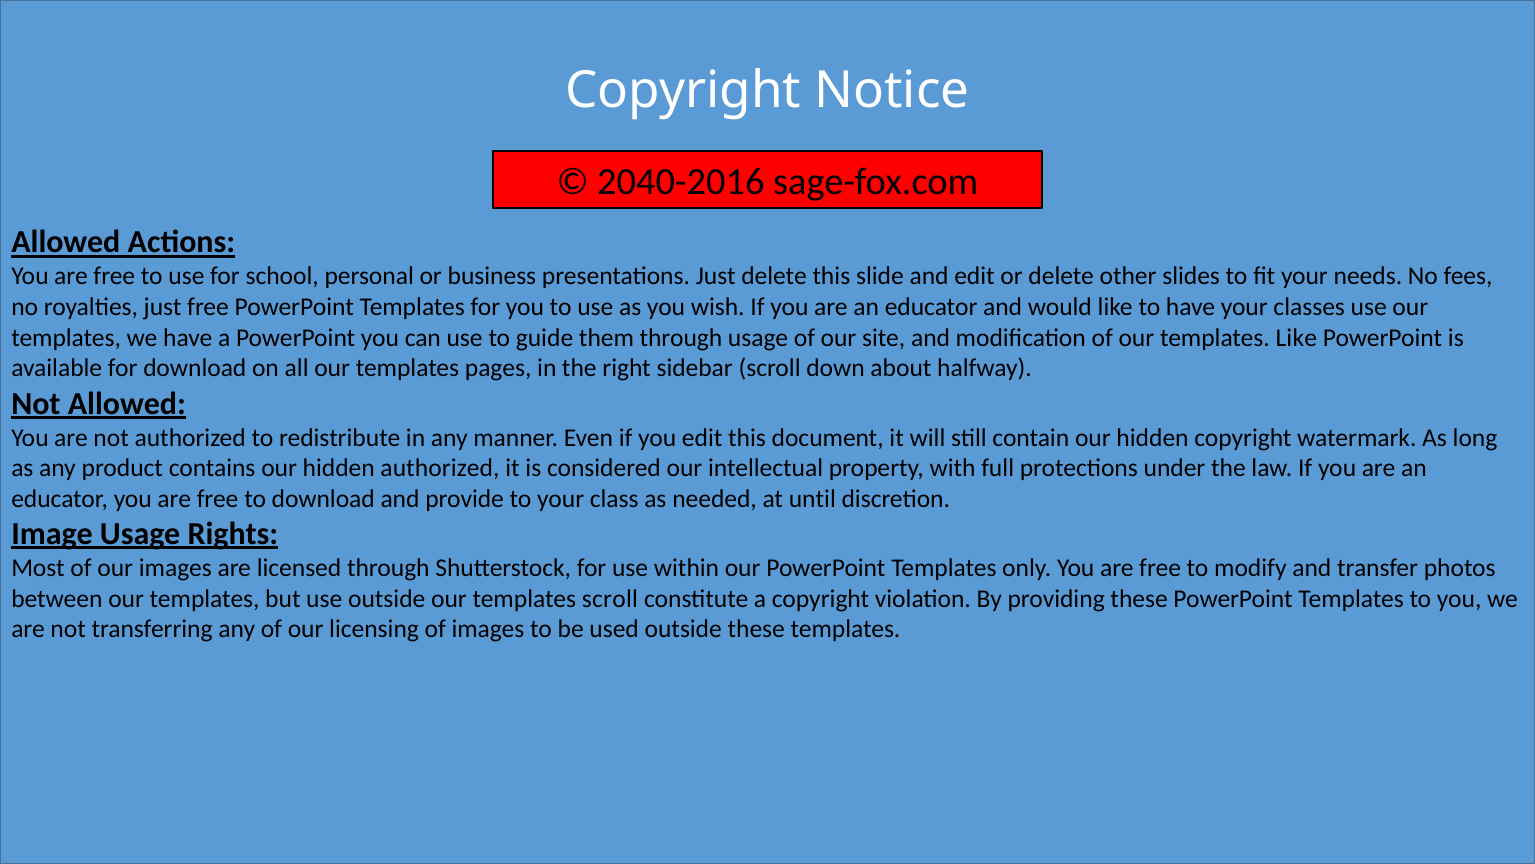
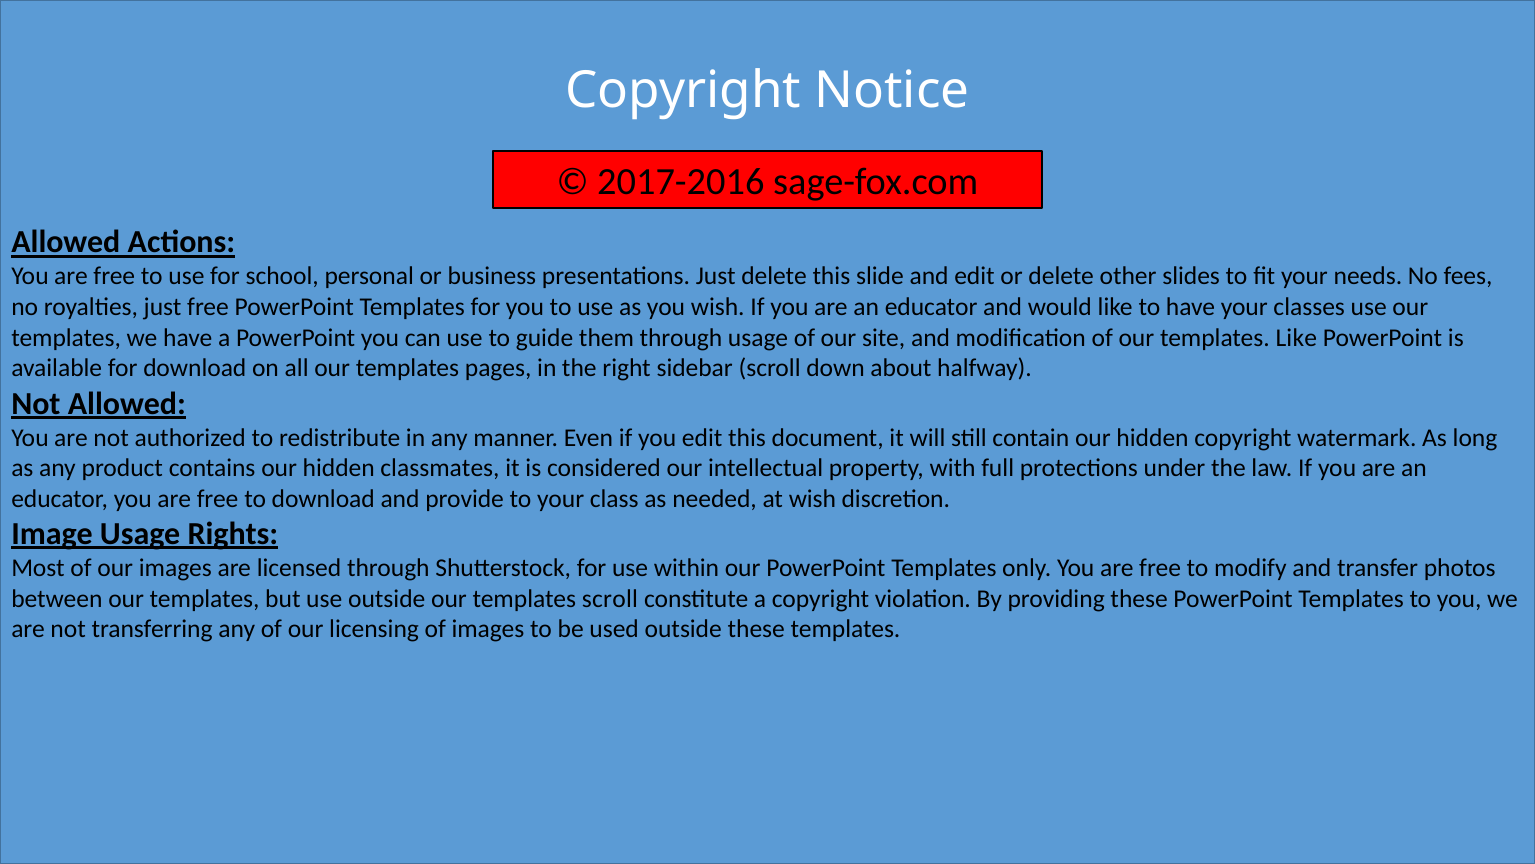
2040-2016: 2040-2016 -> 2017-2016
hidden authorized: authorized -> classmates
at until: until -> wish
